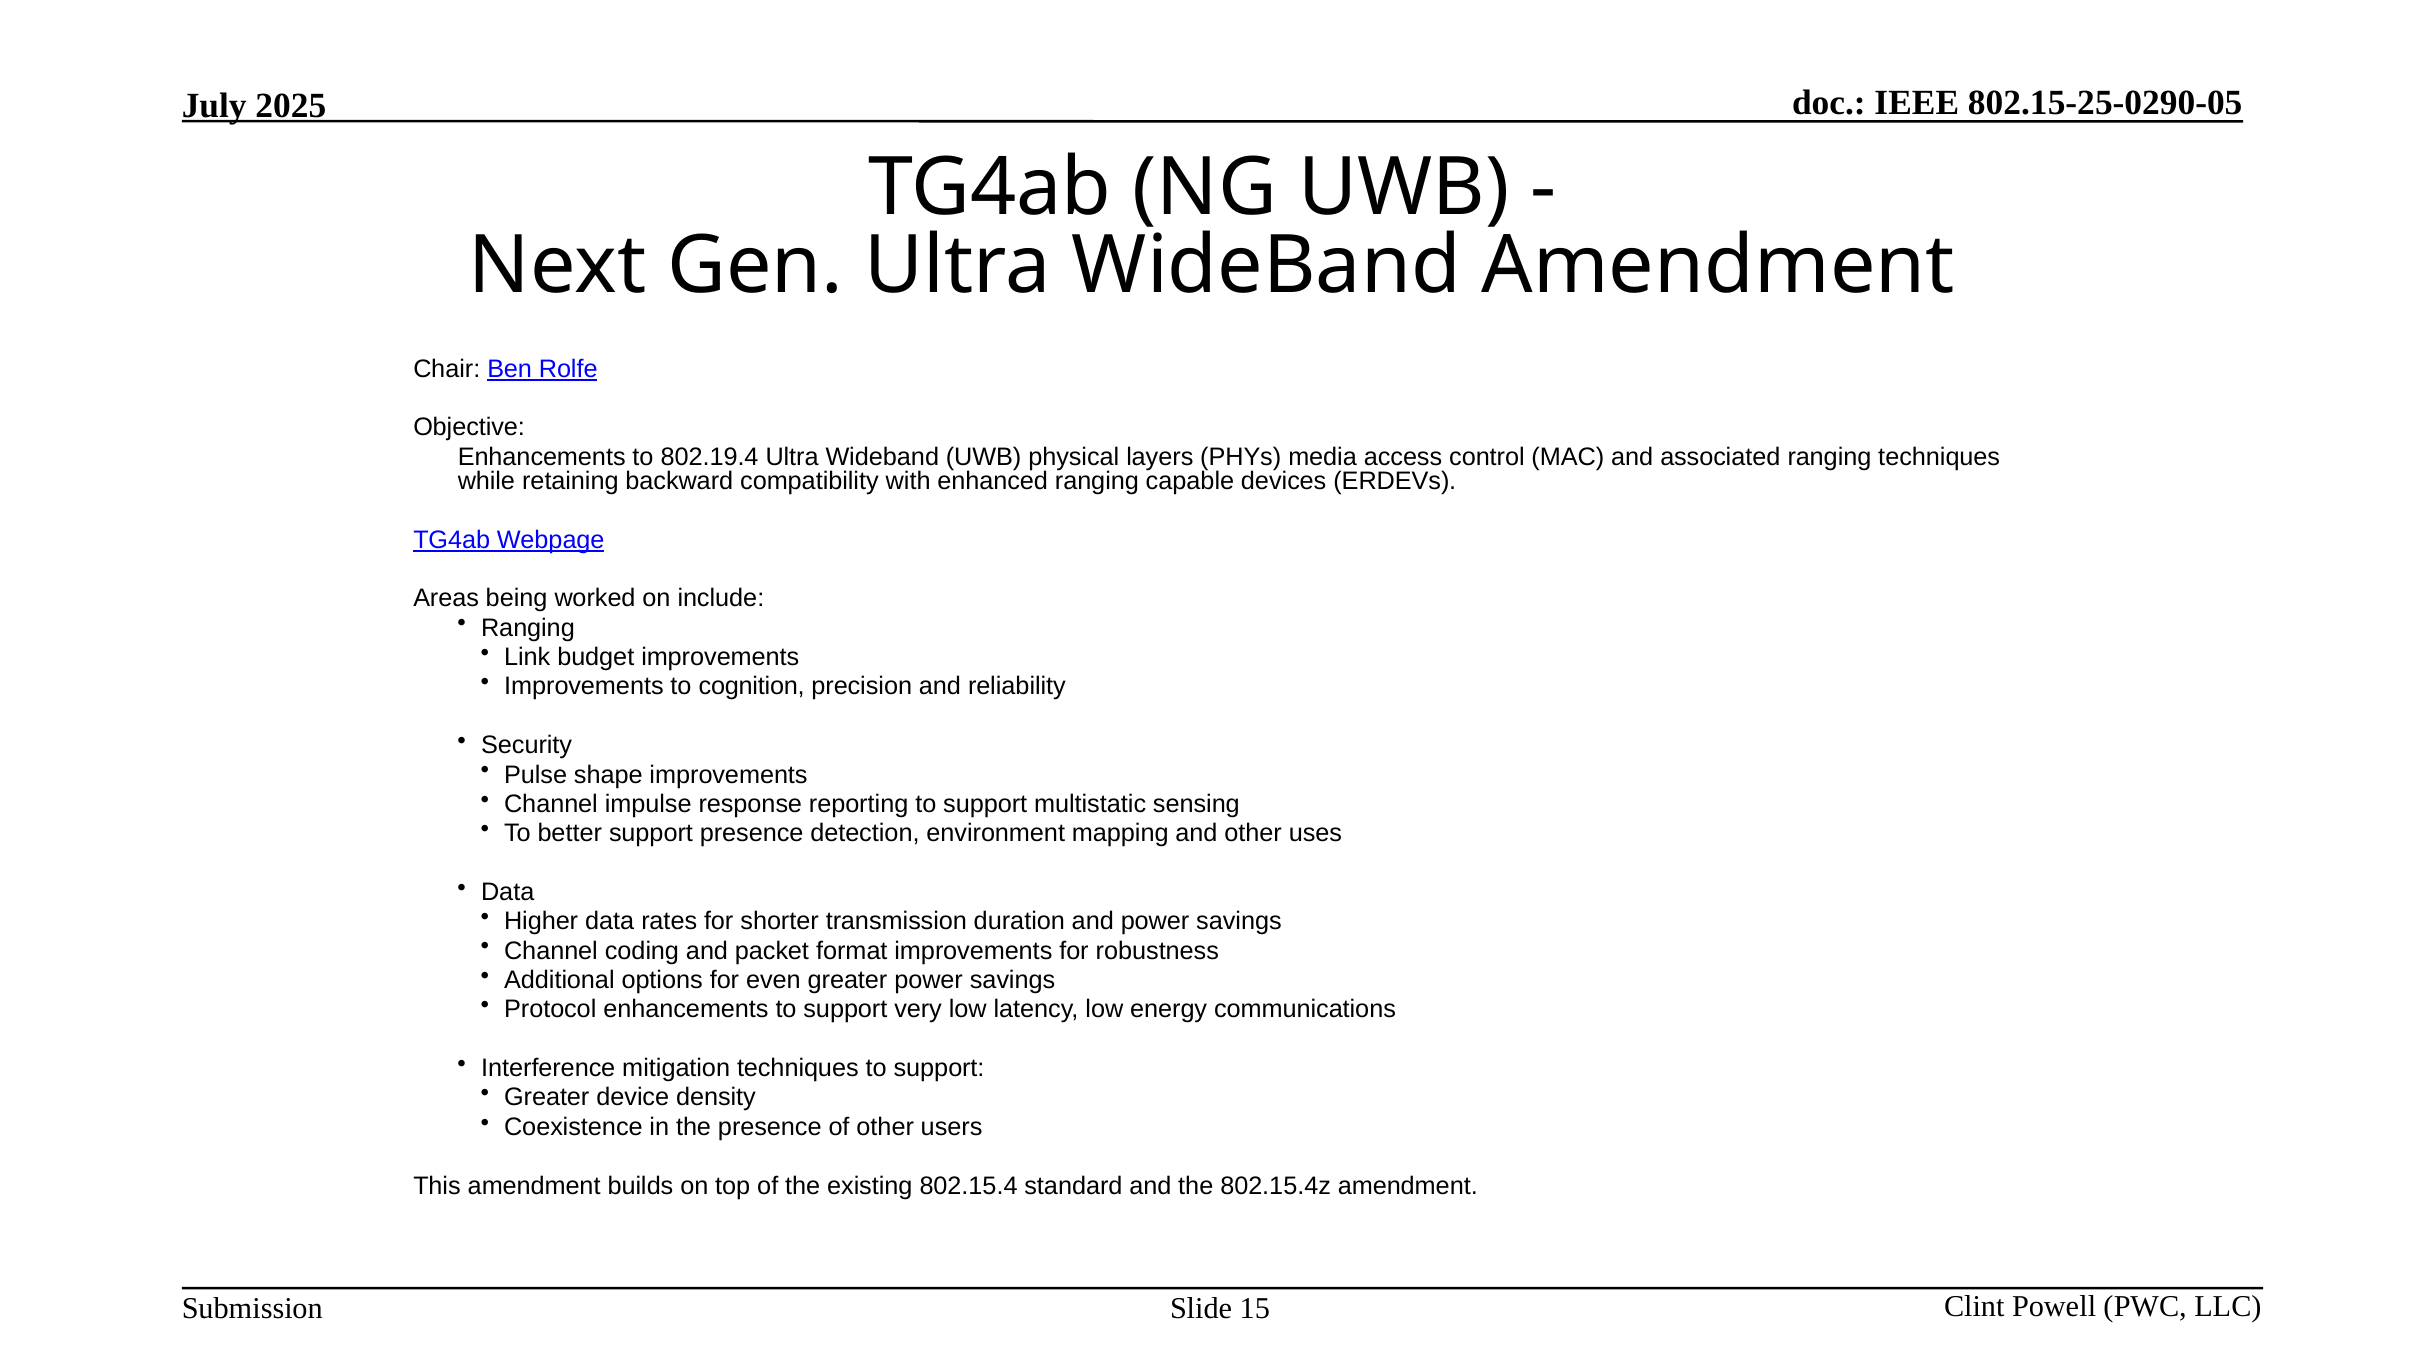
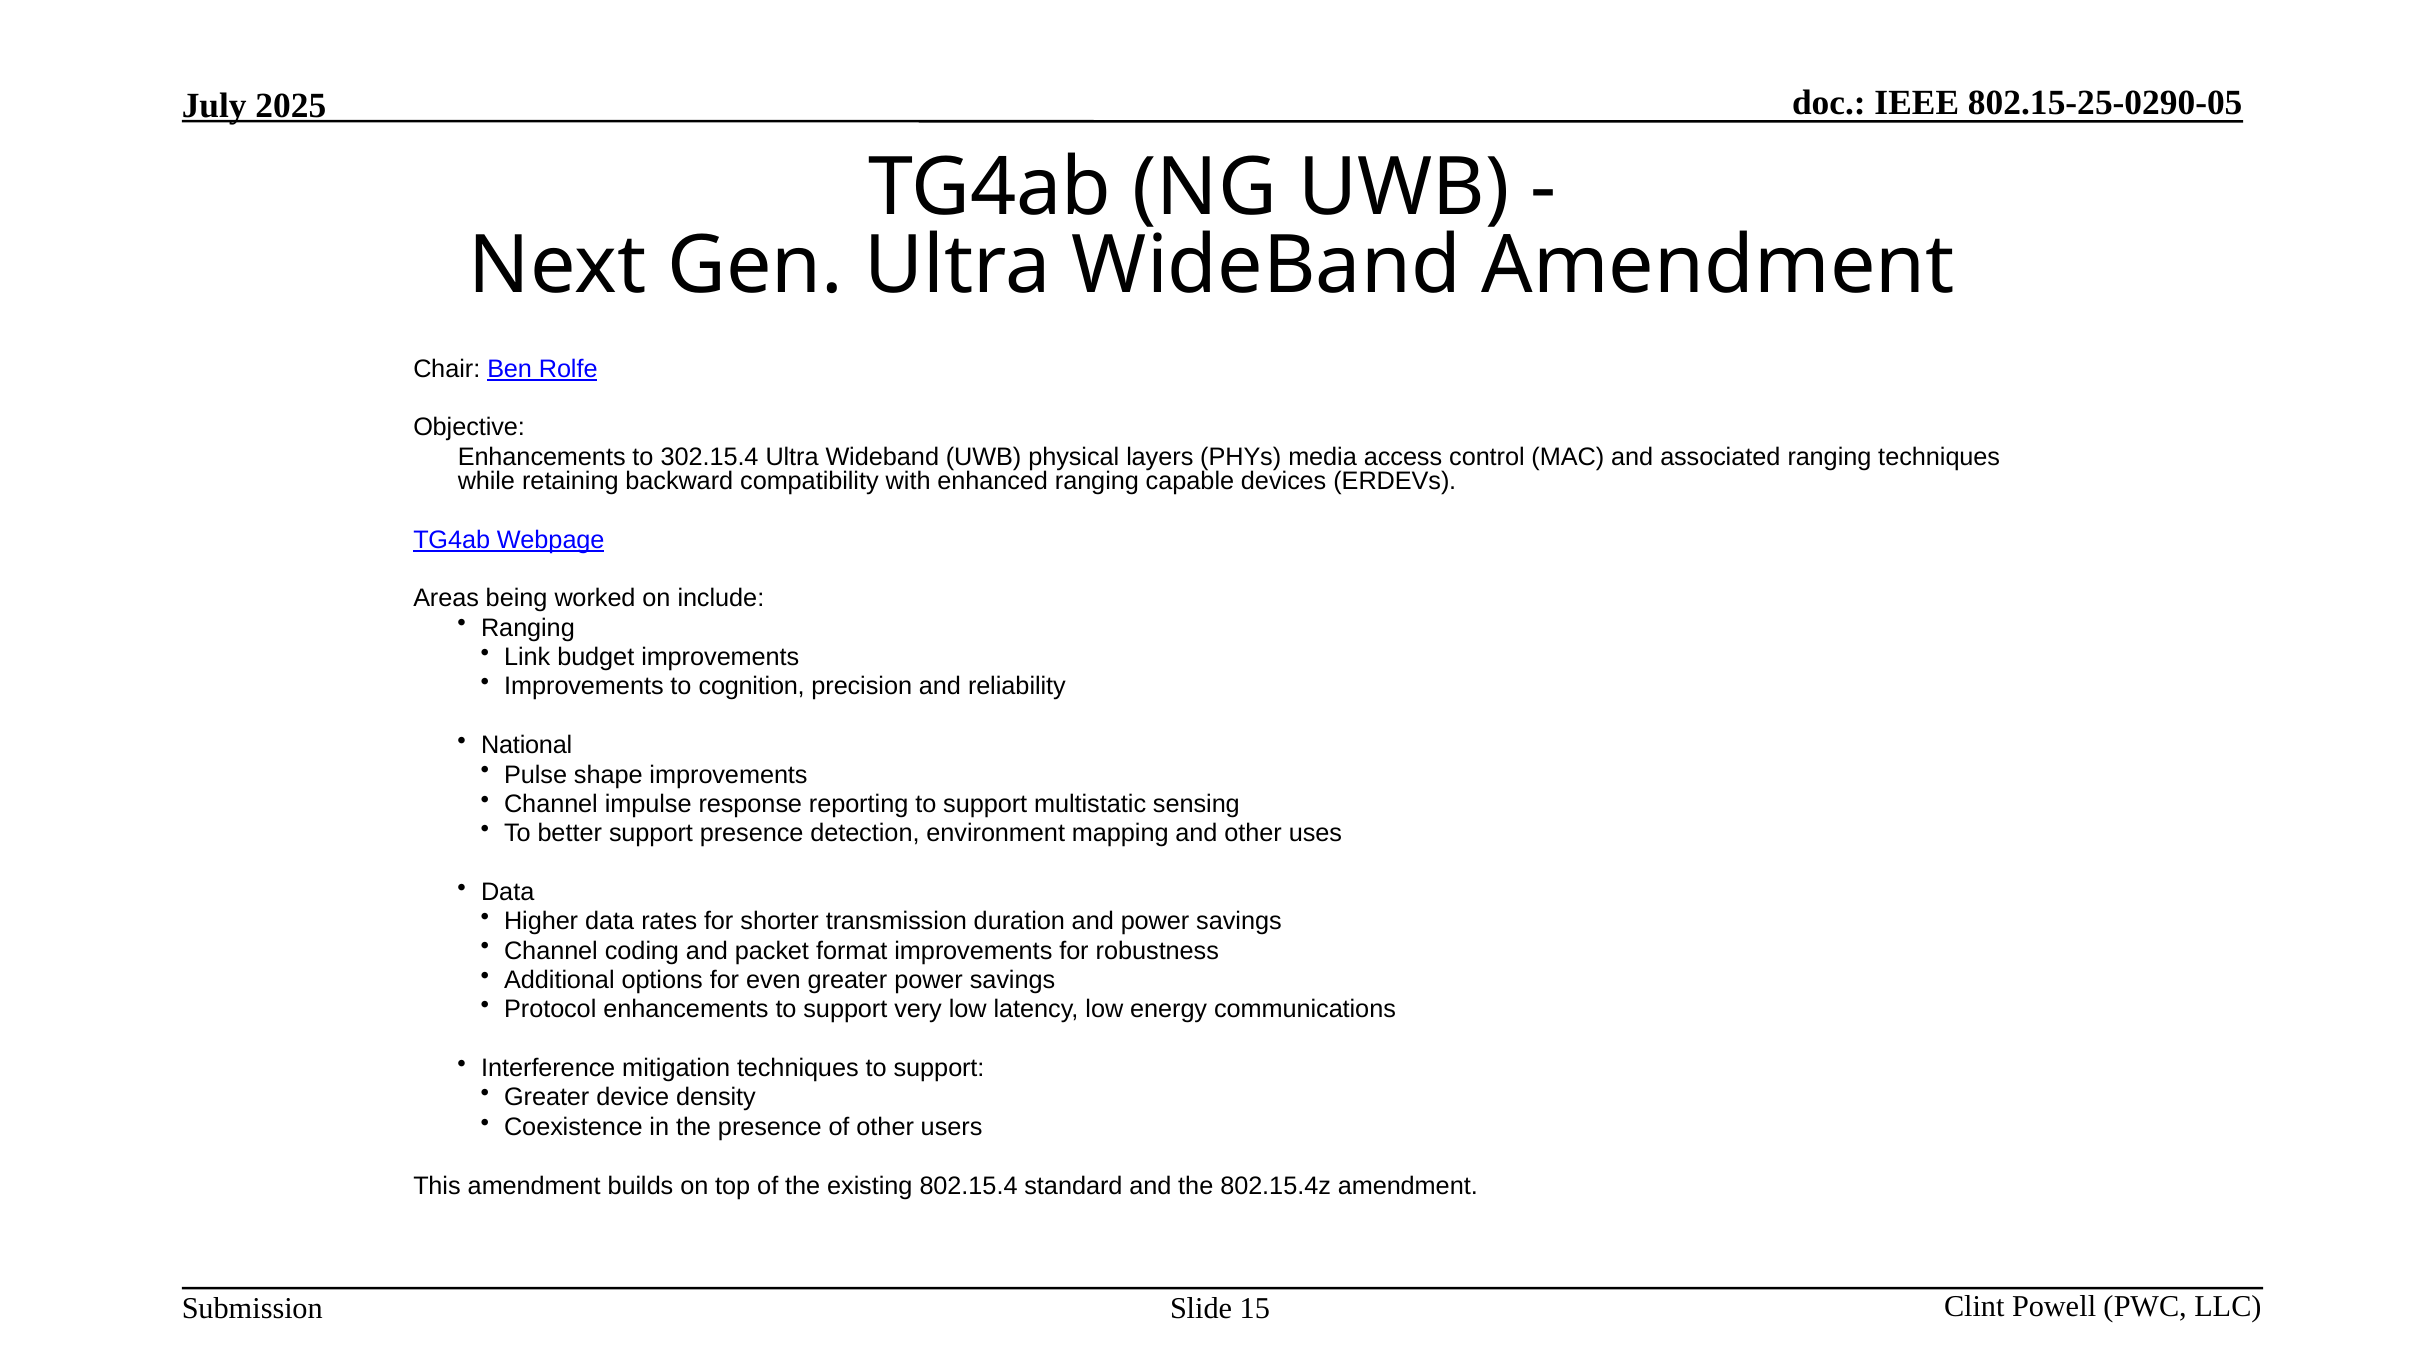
802.19.4: 802.19.4 -> 302.15.4
Security: Security -> National
